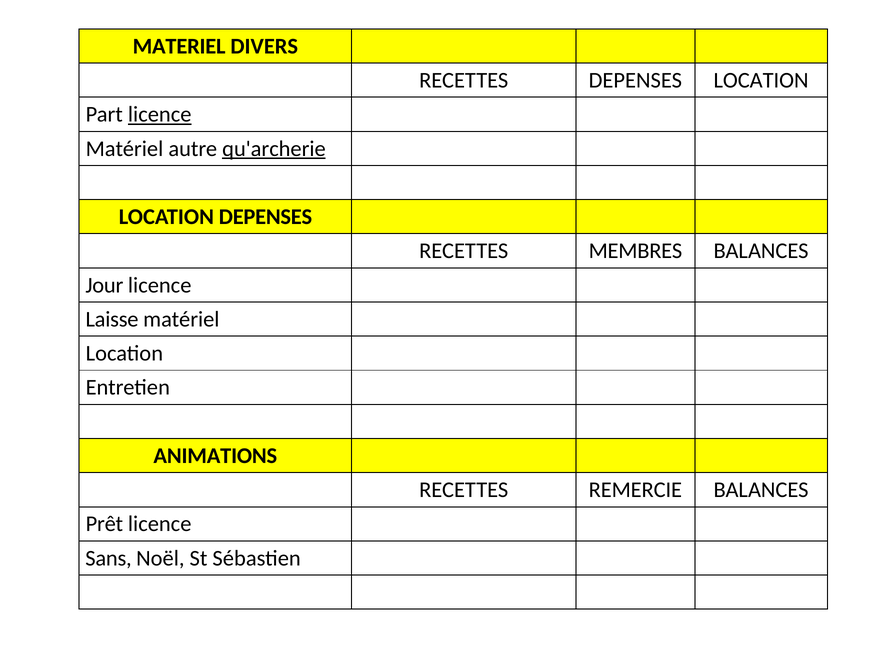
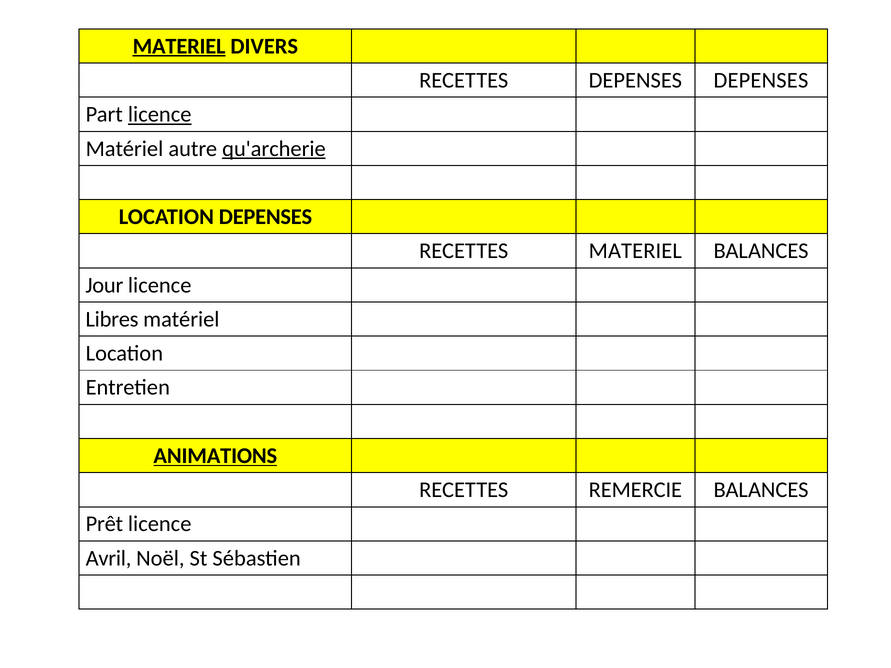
MATERIEL at (179, 46) underline: none -> present
DEPENSES LOCATION: LOCATION -> DEPENSES
RECETTES MEMBRES: MEMBRES -> MATERIEL
Laisse: Laisse -> Libres
ANIMATIONS underline: none -> present
Sans: Sans -> Avril
